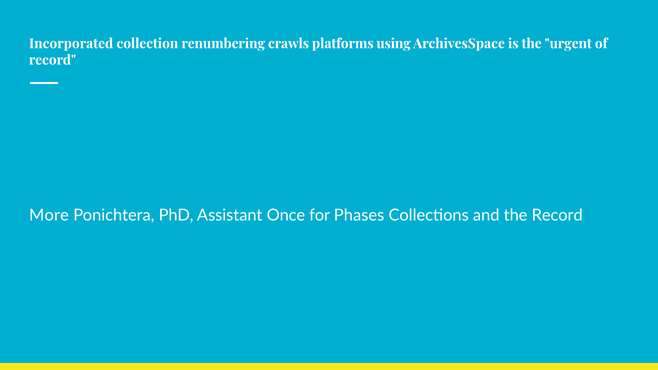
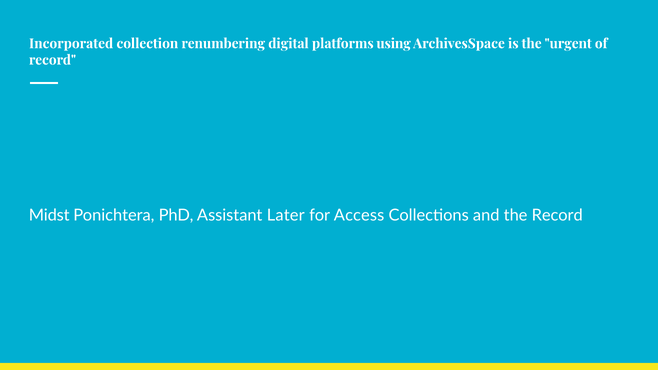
crawls: crawls -> digital
More: More -> Midst
Once: Once -> Later
Phases: Phases -> Access
